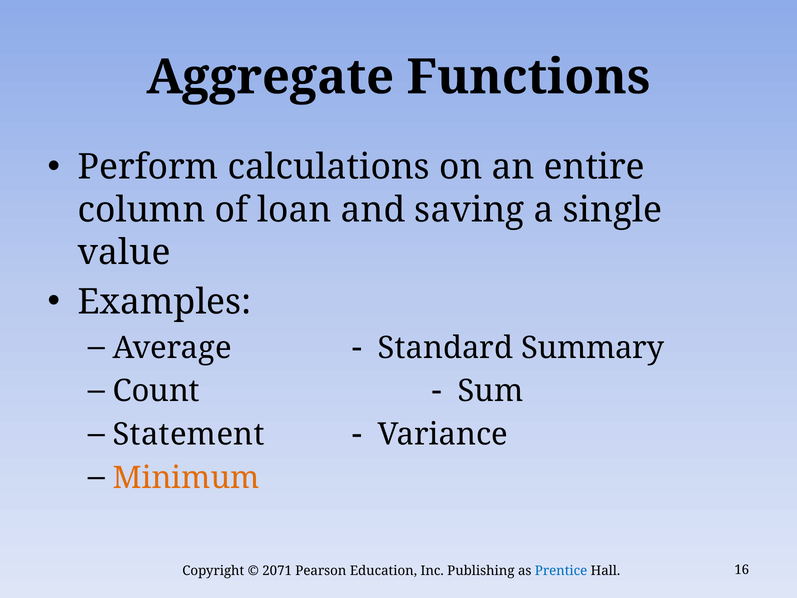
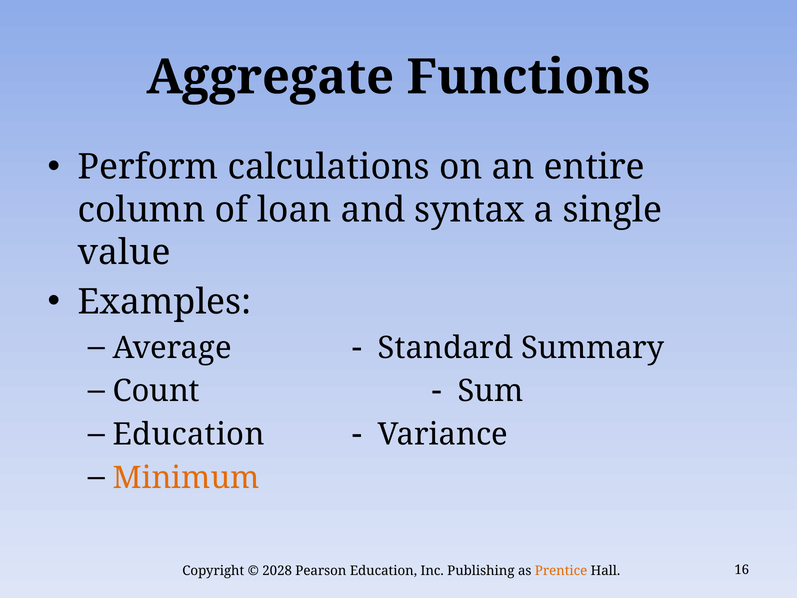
saving: saving -> syntax
Statement at (189, 434): Statement -> Education
2071: 2071 -> 2028
Prentice colour: blue -> orange
